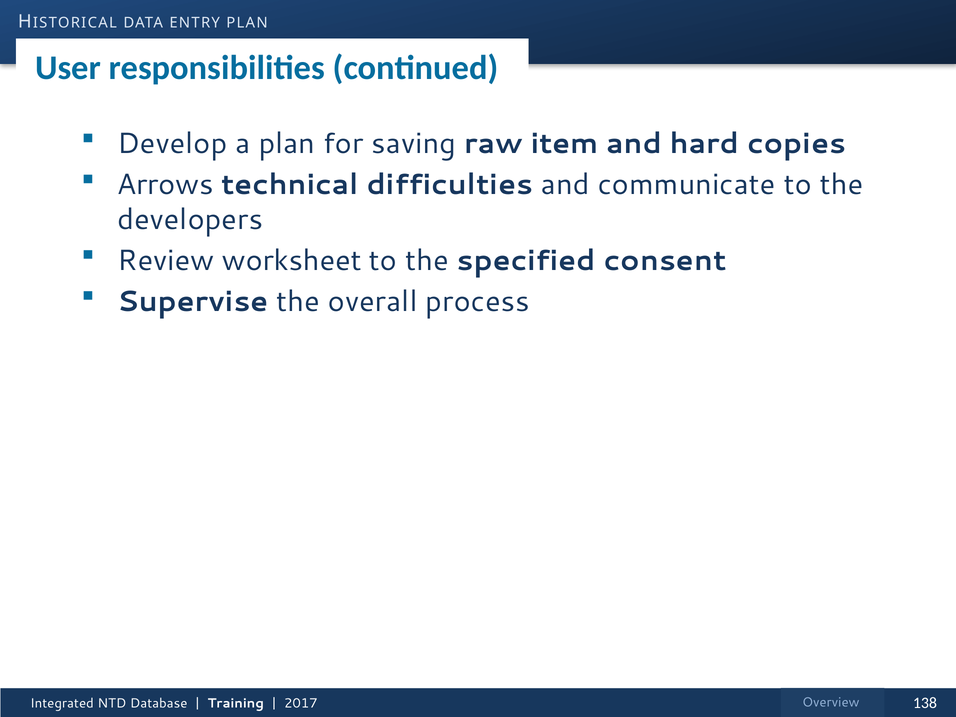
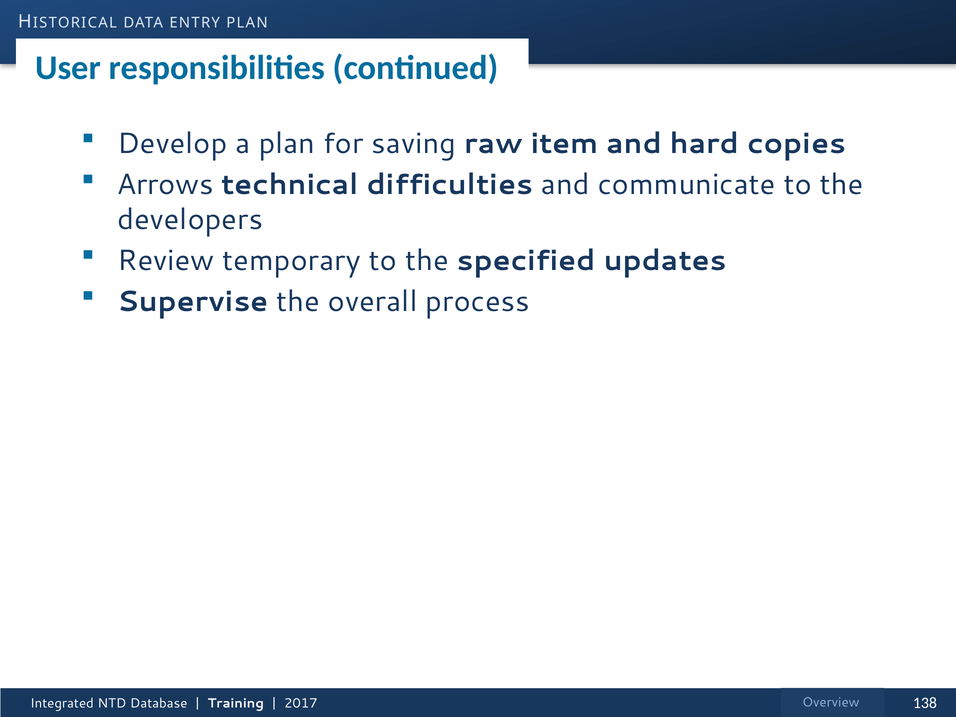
worksheet: worksheet -> temporary
consent: consent -> updates
